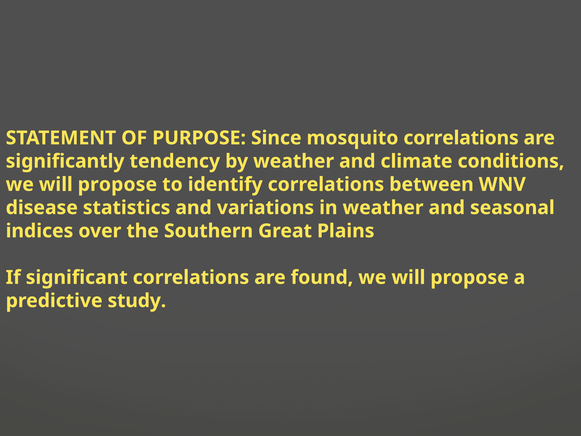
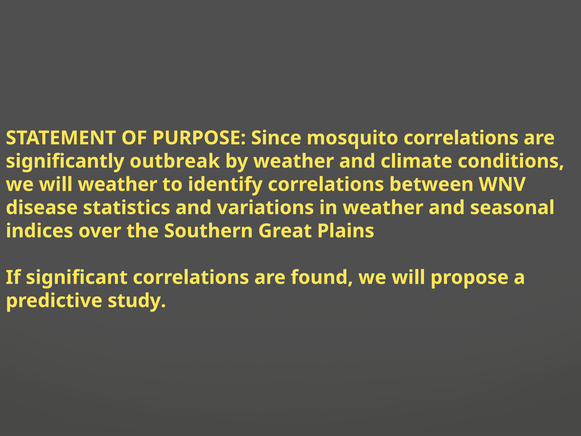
tendency: tendency -> outbreak
propose at (117, 184): propose -> weather
